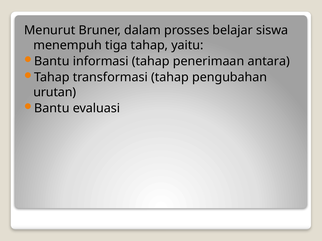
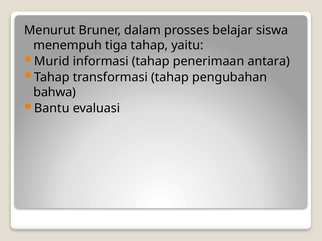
Bantu at (52, 61): Bantu -> Murid
urutan: urutan -> bahwa
